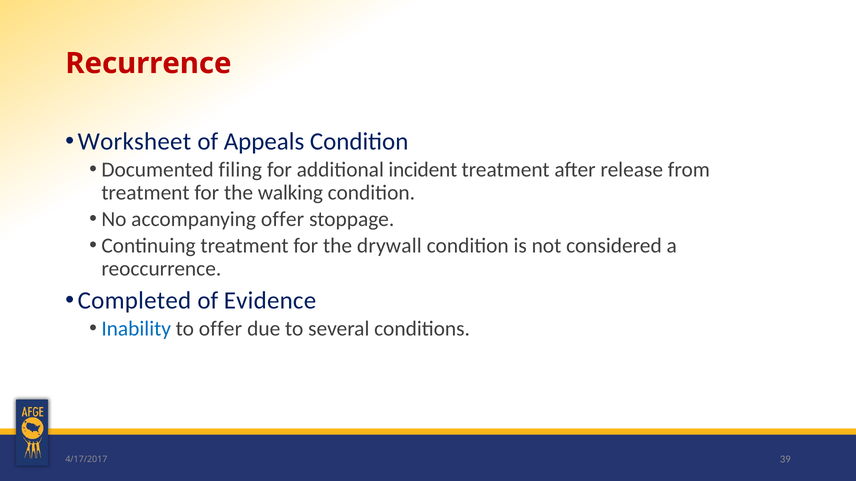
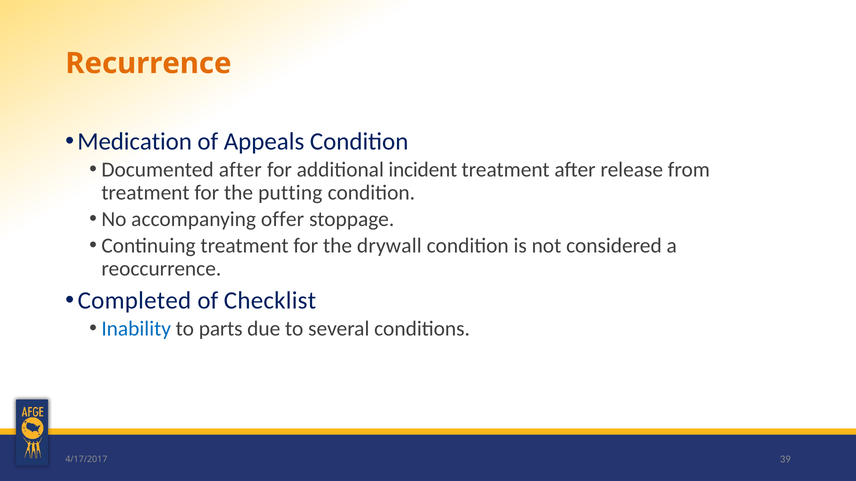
Recurrence colour: red -> orange
Worksheet: Worksheet -> Medication
Documented filing: filing -> after
walking: walking -> putting
Evidence: Evidence -> Checklist
to offer: offer -> parts
